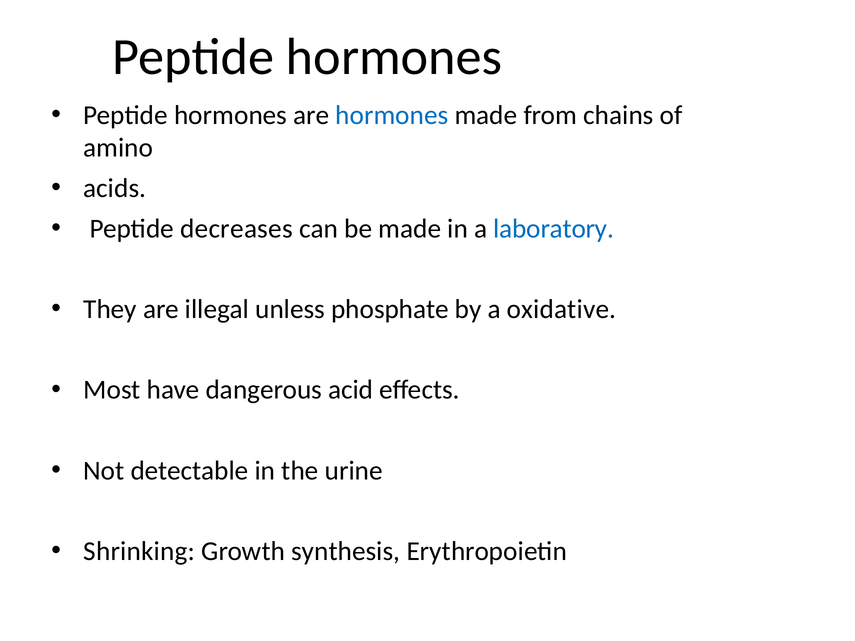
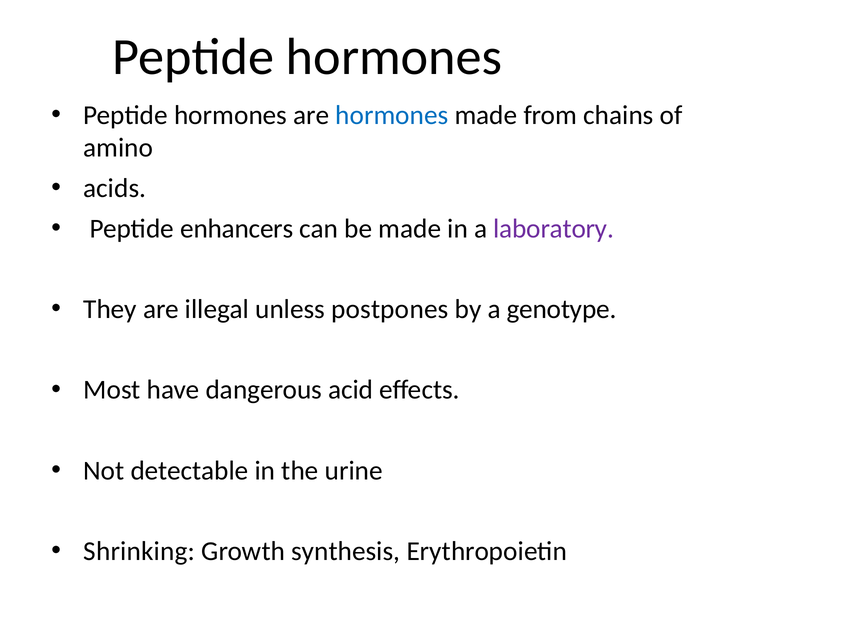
decreases: decreases -> enhancers
laboratory colour: blue -> purple
phosphate: phosphate -> postpones
oxidative: oxidative -> genotype
